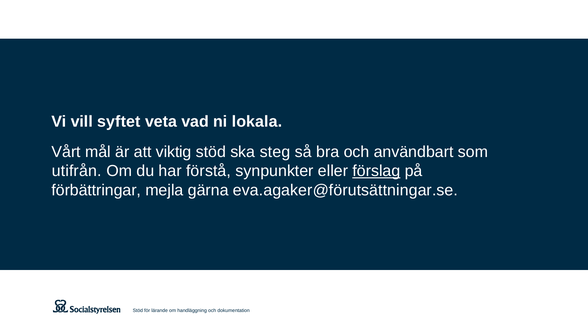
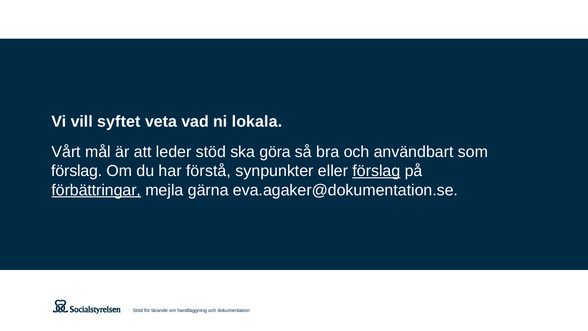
viktig: viktig -> leder
steg: steg -> göra
utifrån at (77, 171): utifrån -> förslag
förbättringar underline: none -> present
eva.agaker@förutsättningar.se: eva.agaker@förutsättningar.se -> eva.agaker@dokumentation.se
